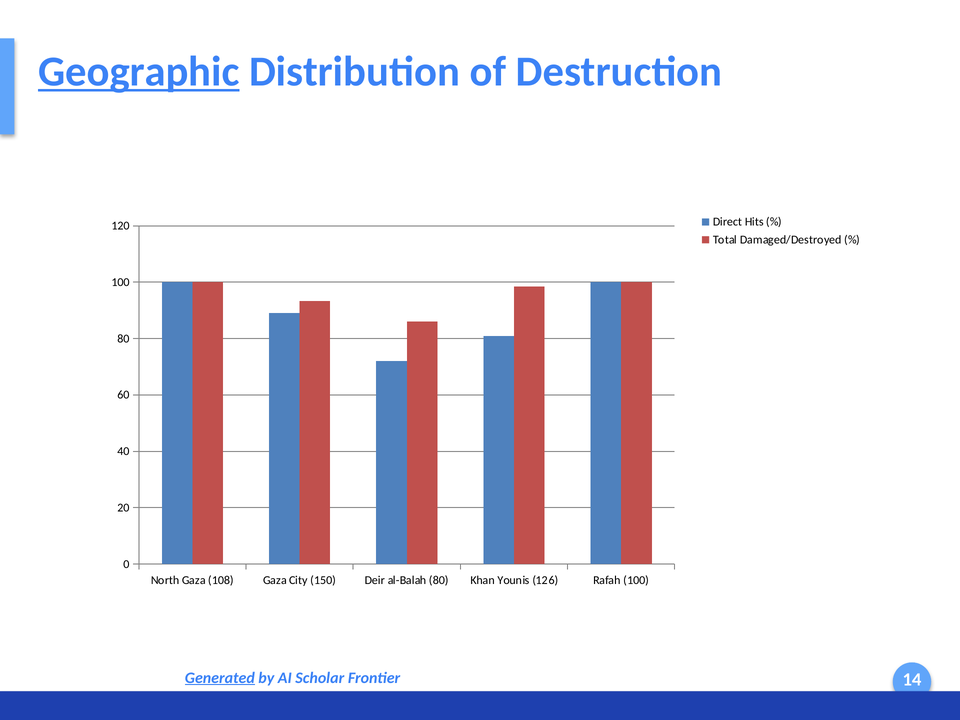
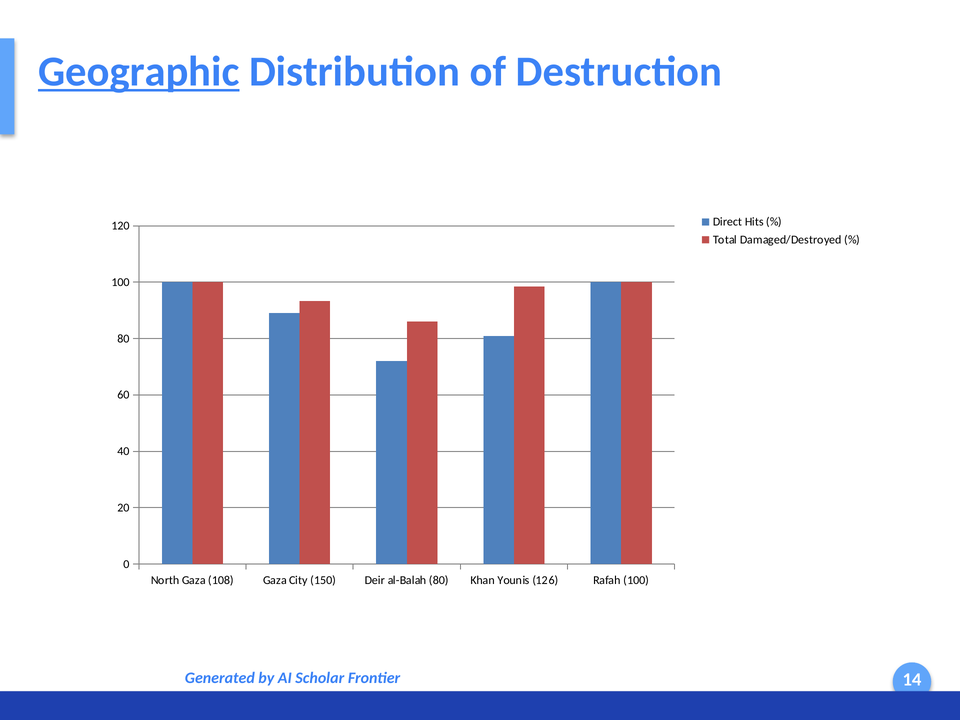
Generated underline: present -> none
